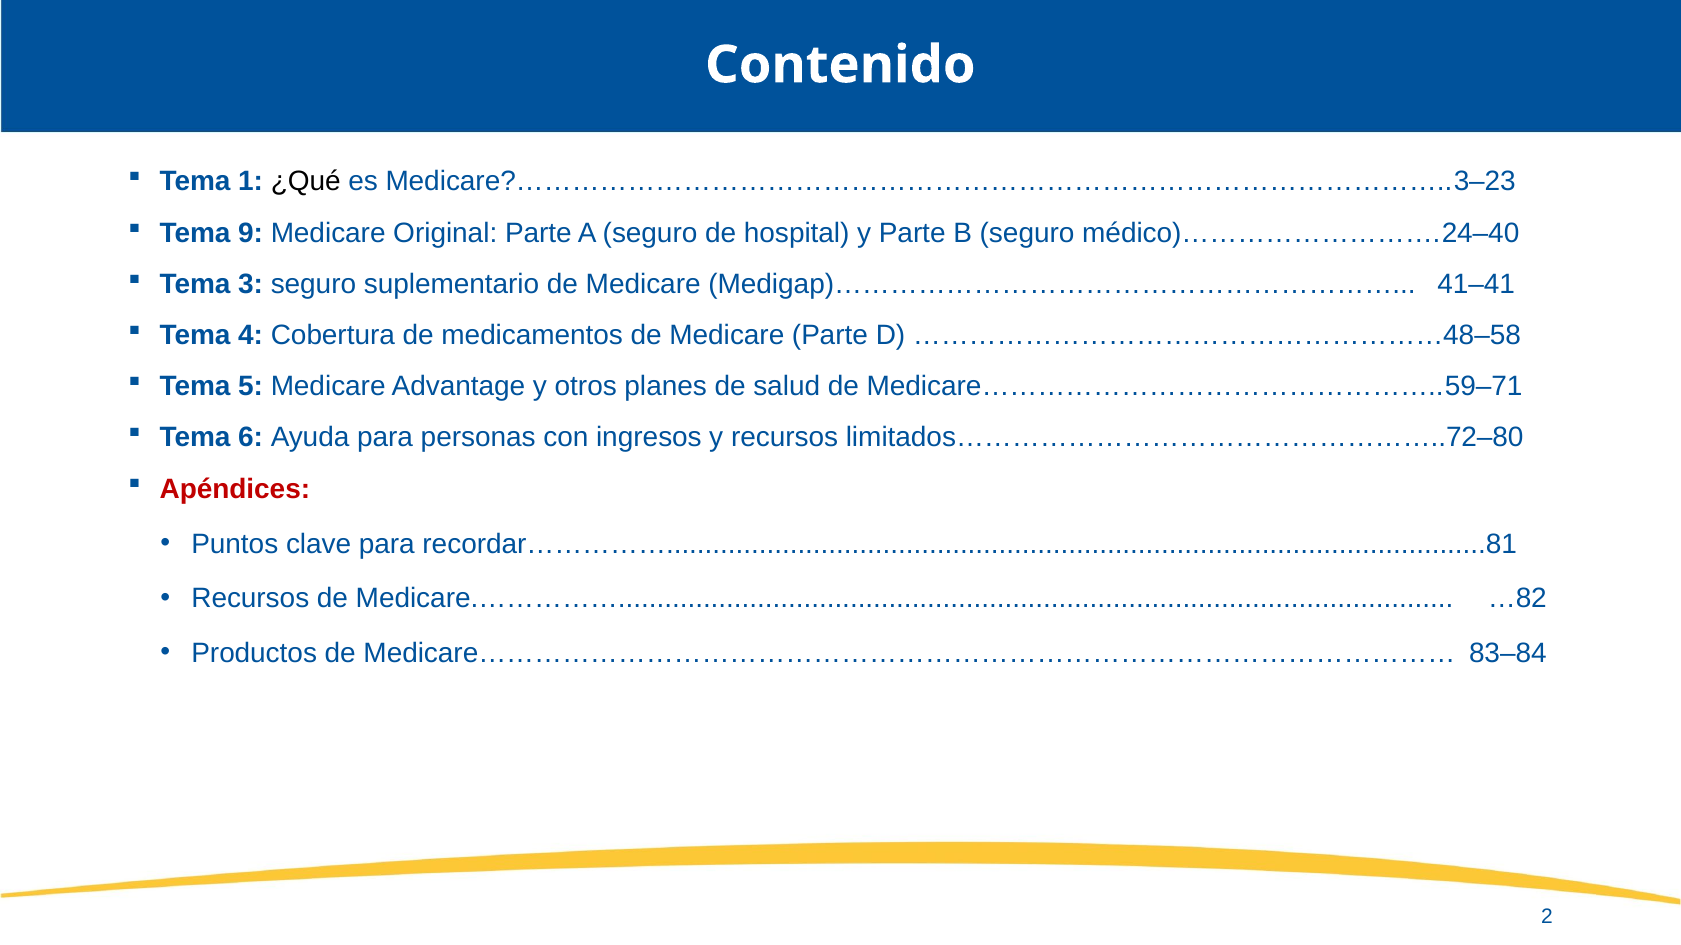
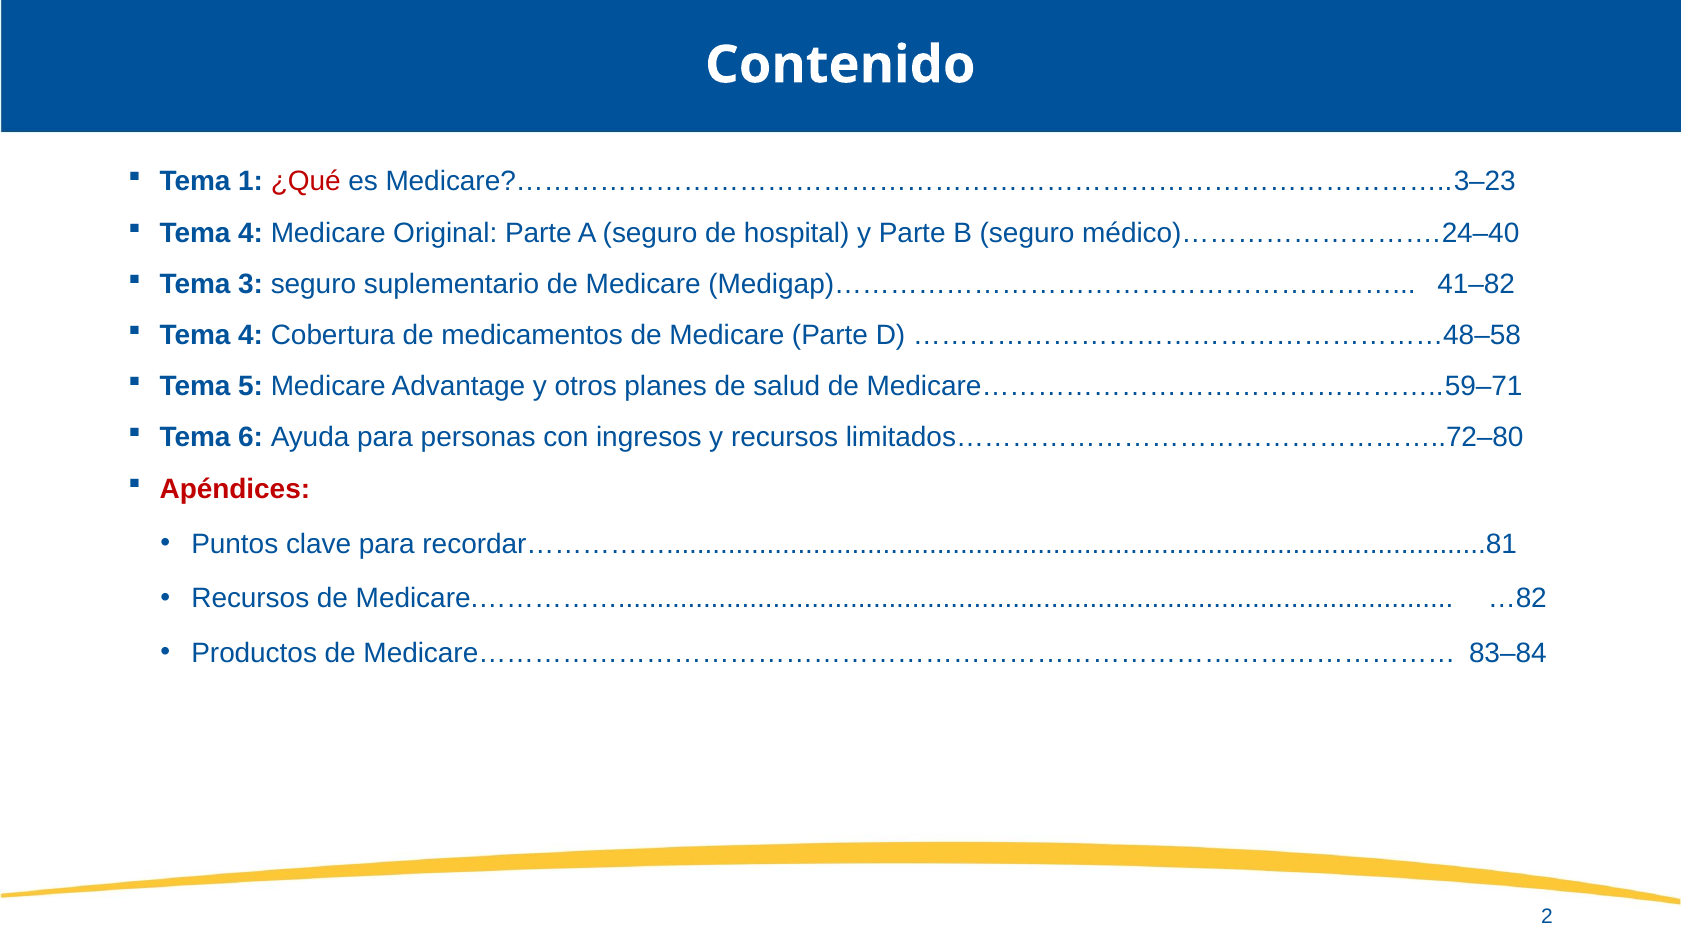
¿Qué colour: black -> red
9 at (251, 233): 9 -> 4
41–41: 41–41 -> 41–82
